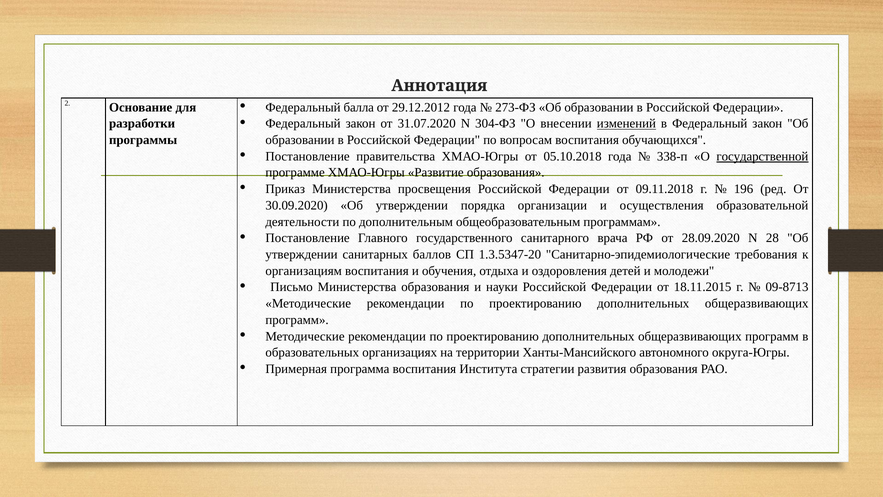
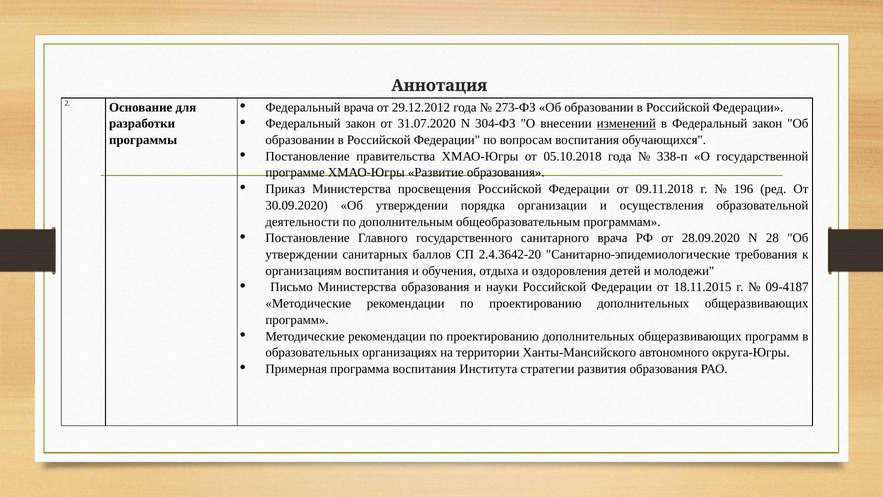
Федеральный балла: балла -> врача
государственной underline: present -> none
1.3.5347-20: 1.3.5347-20 -> 2.4.3642-20
09-8713: 09-8713 -> 09-4187
